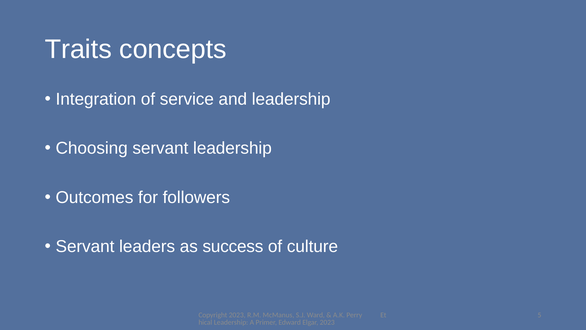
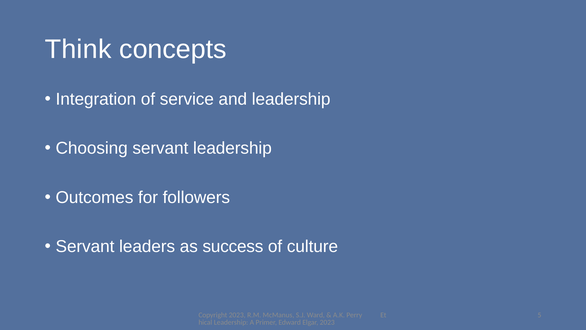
Traits: Traits -> Think
